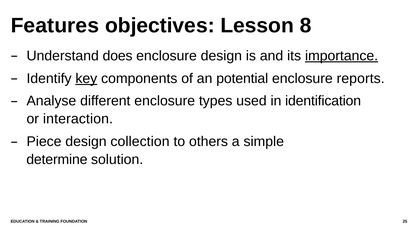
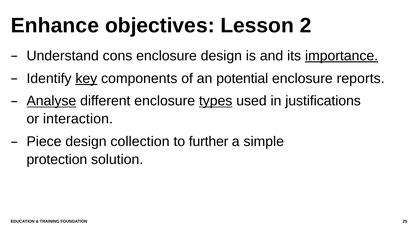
Features: Features -> Enhance
8: 8 -> 2
does: does -> cons
Analyse underline: none -> present
types underline: none -> present
identification: identification -> justifications
others: others -> further
determine: determine -> protection
